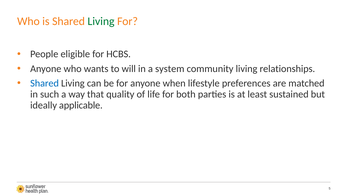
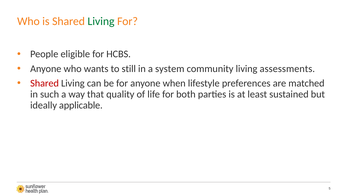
will: will -> still
relationships: relationships -> assessments
Shared at (45, 83) colour: blue -> red
